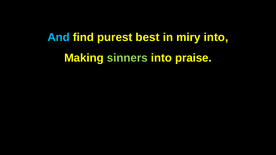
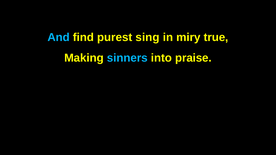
best: best -> sing
miry into: into -> true
sinners colour: light green -> light blue
